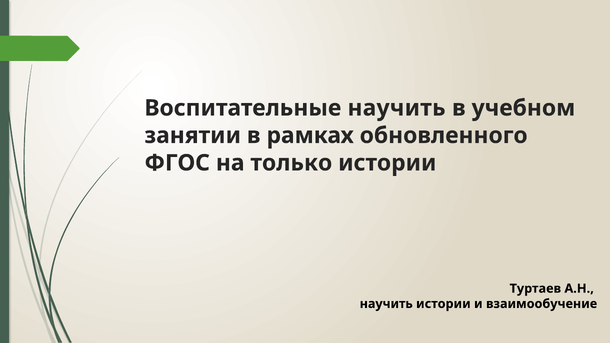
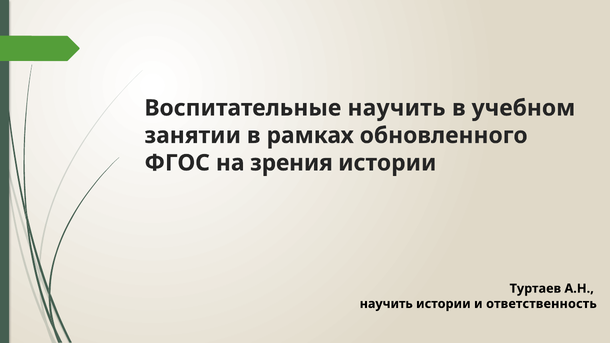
только: только -> зрения
взаимообучение: взаимообучение -> ответственность
